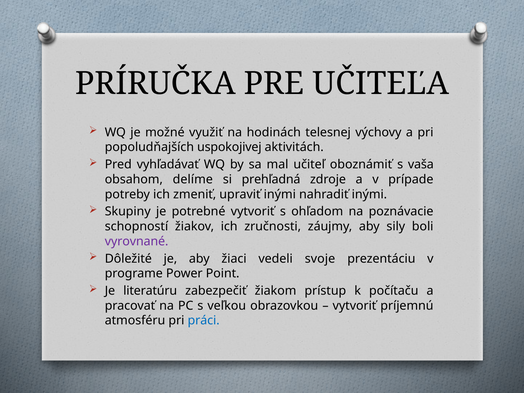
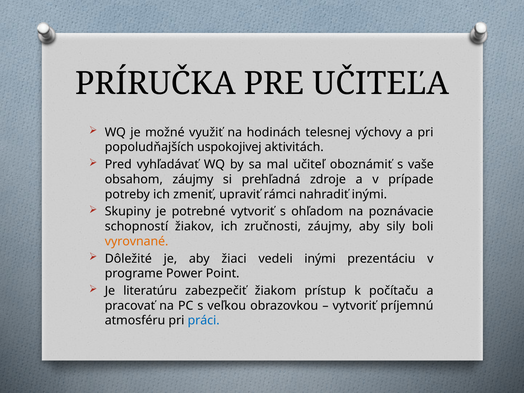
vaša: vaša -> vaše
obsahom delíme: delíme -> záujmy
upraviť inými: inými -> rámci
vyrovnané colour: purple -> orange
vedeli svoje: svoje -> inými
